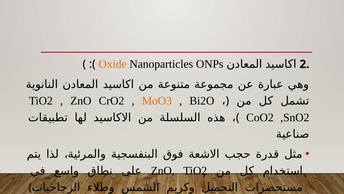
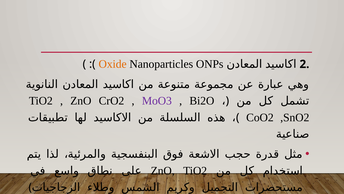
MoO3 colour: orange -> purple
